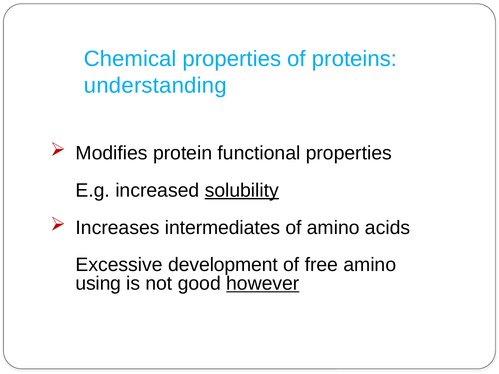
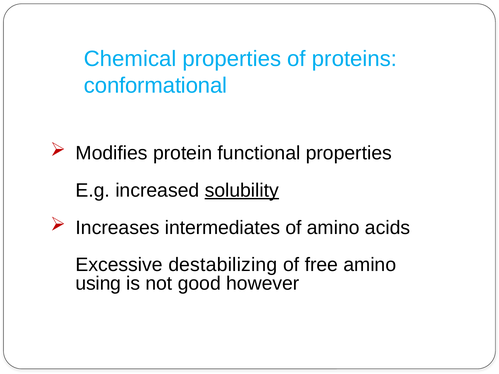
understanding: understanding -> conformational
development: development -> destabilizing
however underline: present -> none
